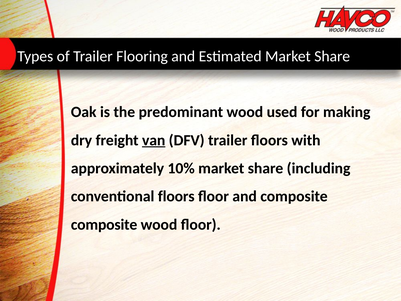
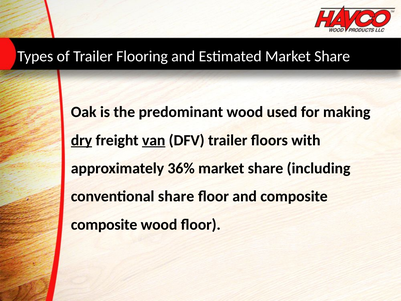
dry underline: none -> present
10%: 10% -> 36%
conventional floors: floors -> share
